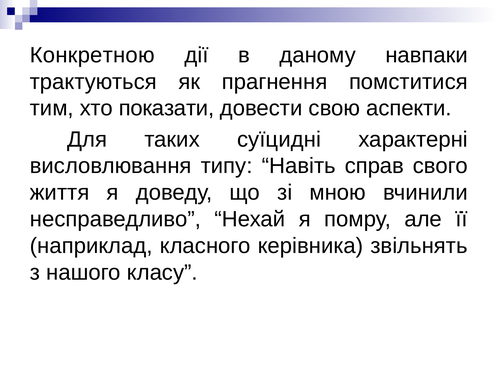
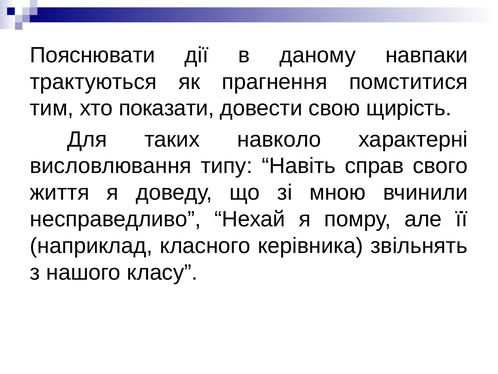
Конкретною: Конкретною -> Пояснювати
аспекти: аспекти -> щирість
суїцидні: суїцидні -> навколо
